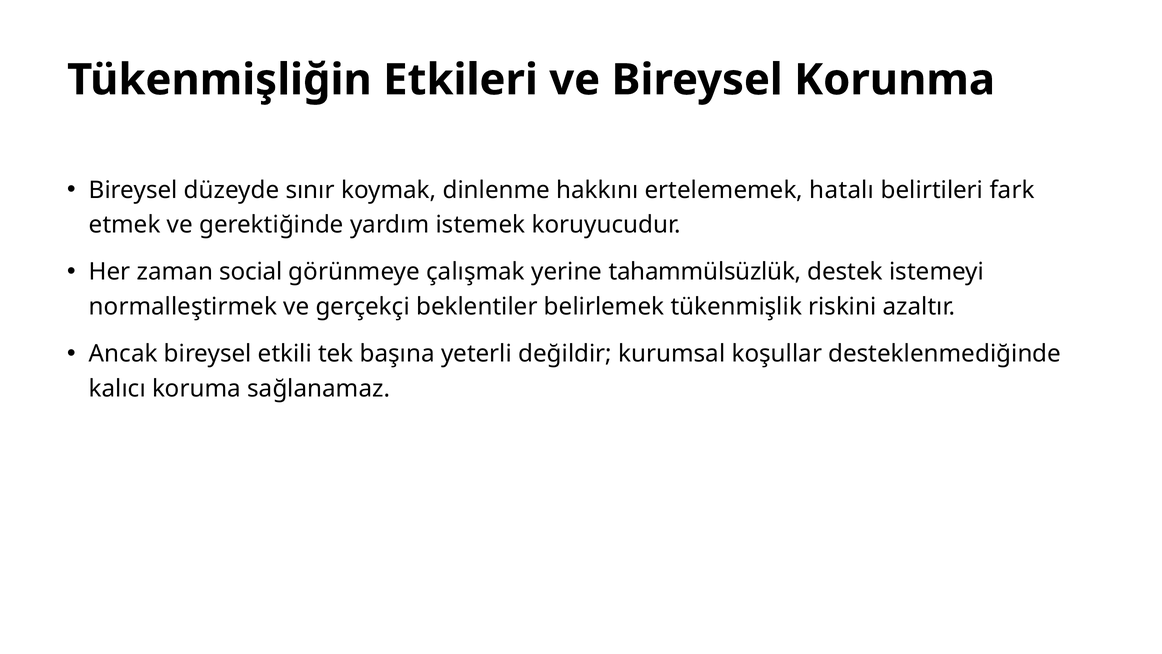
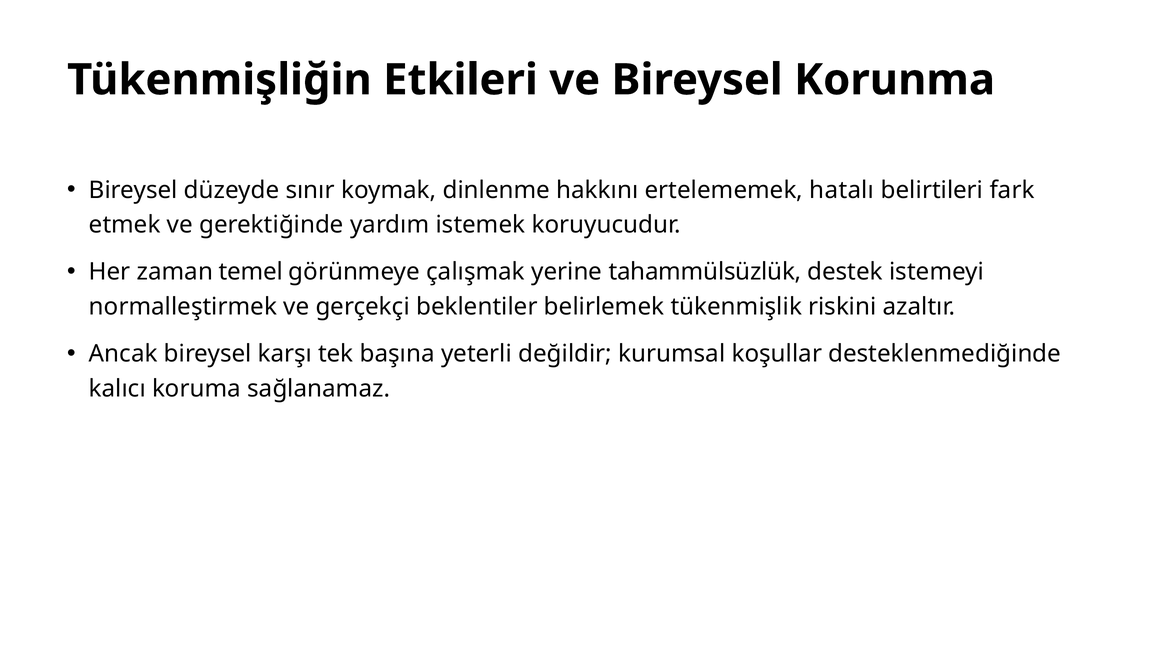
social: social -> temel
etkili: etkili -> karşı
